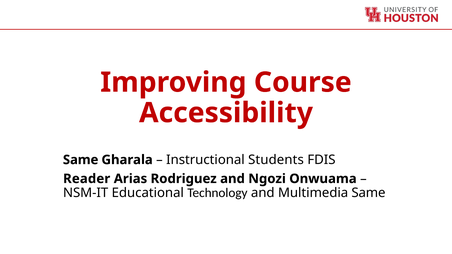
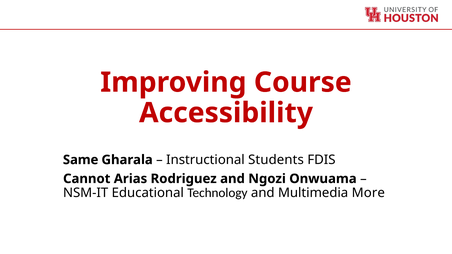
Reader: Reader -> Cannot
Multimedia Same: Same -> More
